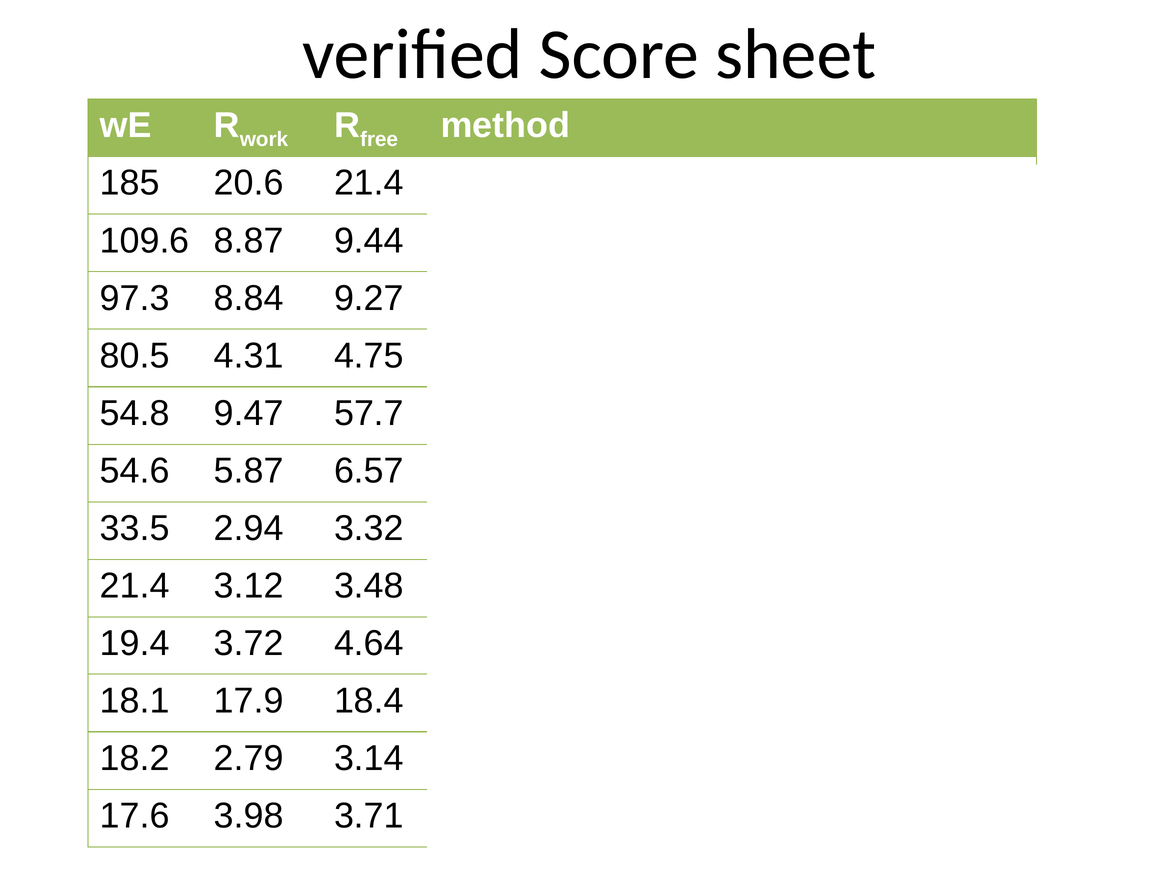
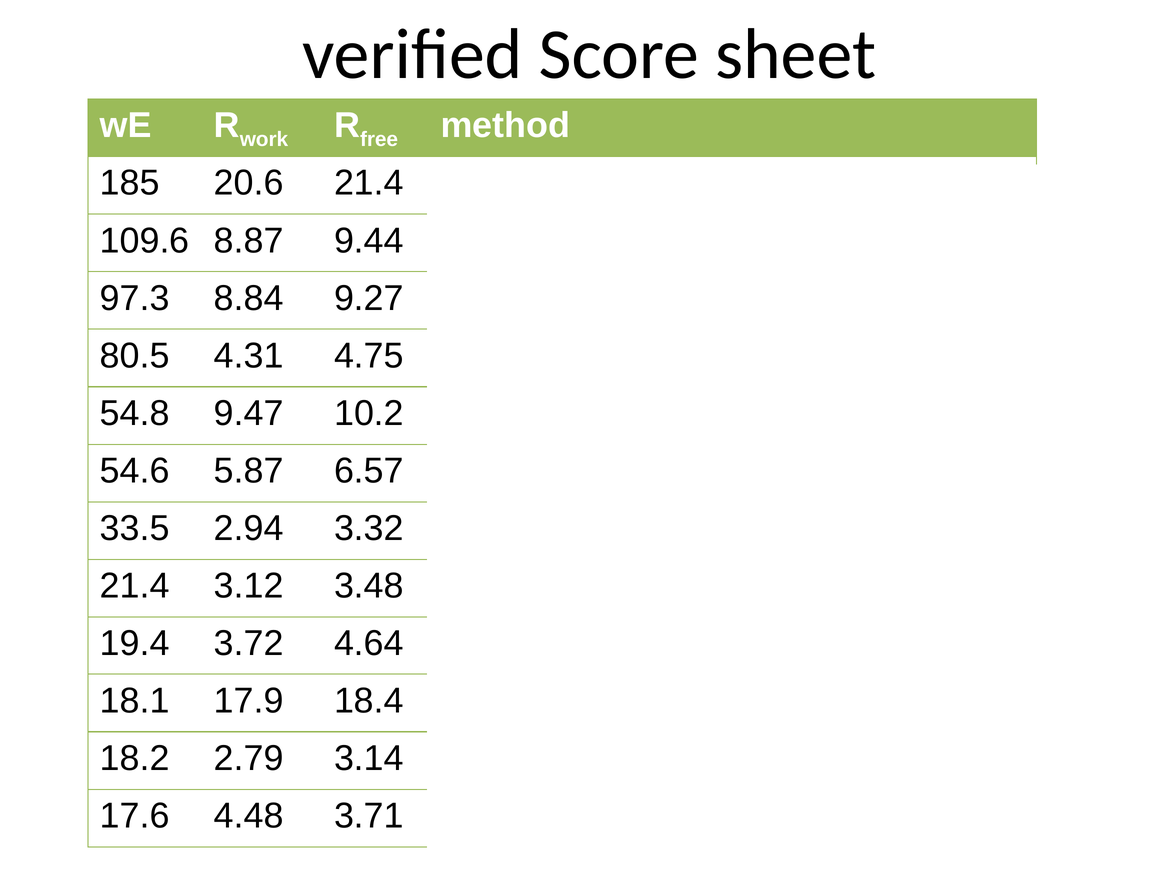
57.7: 57.7 -> 10.2
3.98: 3.98 -> 4.48
